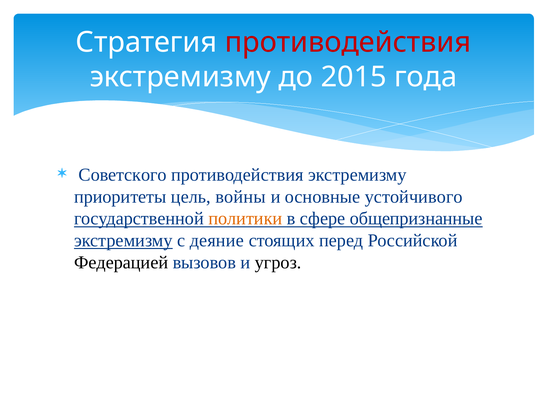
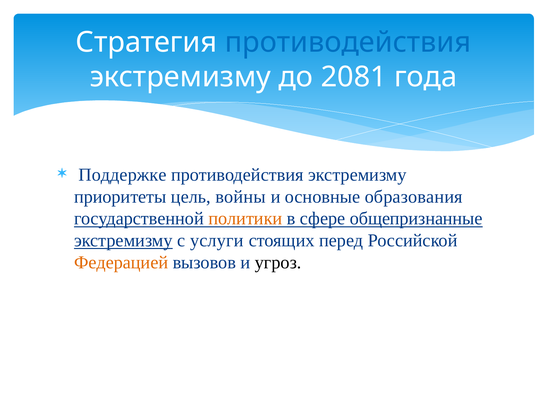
противодействия at (348, 42) colour: red -> blue
2015: 2015 -> 2081
Советского: Советского -> Поддержке
устойчивого: устойчивого -> образования
деяние: деяние -> услуги
Федерацией colour: black -> orange
